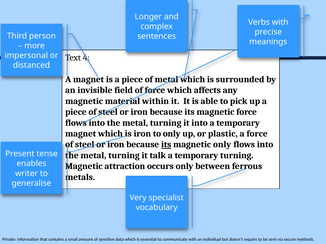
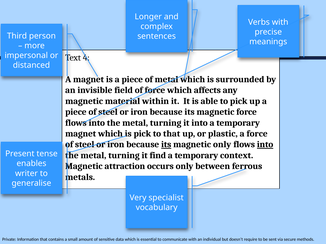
iron at (142, 134): iron -> pick
to only: only -> that
into at (265, 145) underline: none -> present
talk: talk -> find
temporary turning: turning -> context
